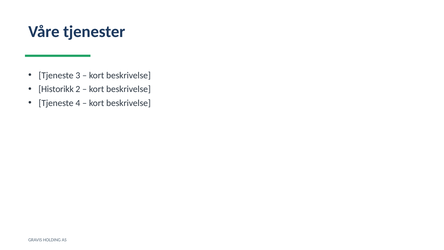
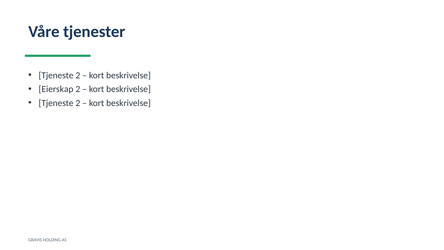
3 at (78, 75): 3 -> 2
Historikk: Historikk -> Eierskap
4 at (78, 103): 4 -> 2
